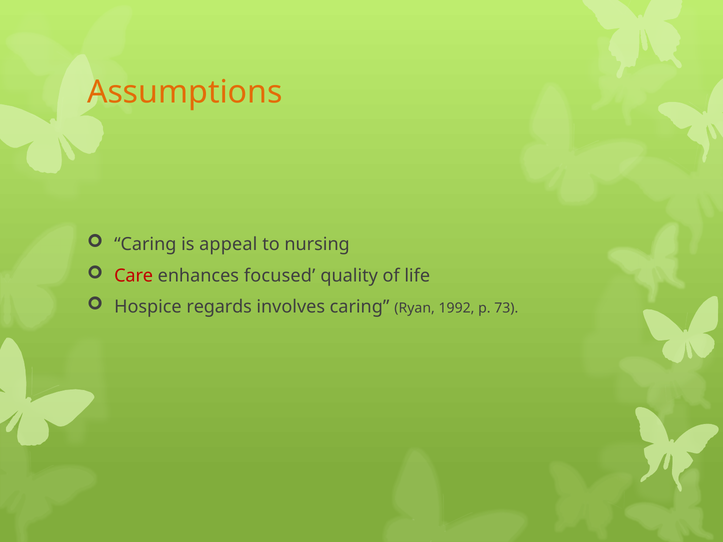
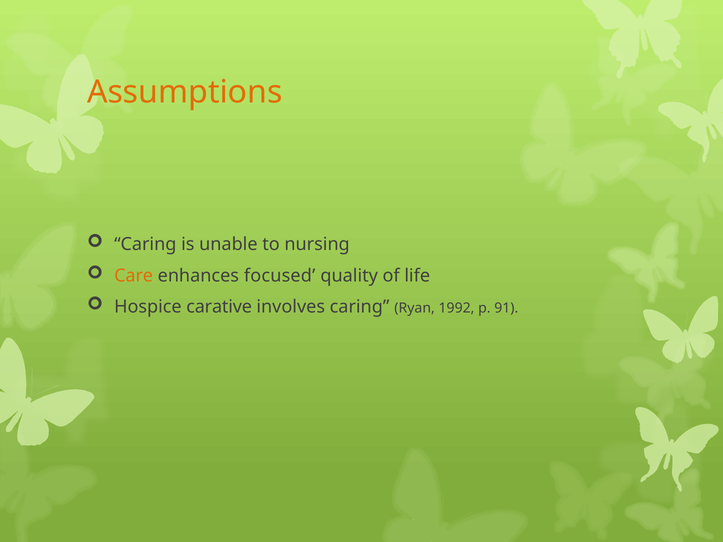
appeal: appeal -> unable
Care colour: red -> orange
regards: regards -> carative
73: 73 -> 91
